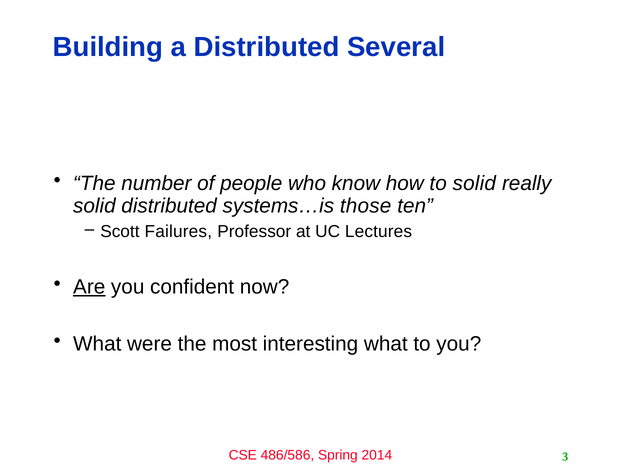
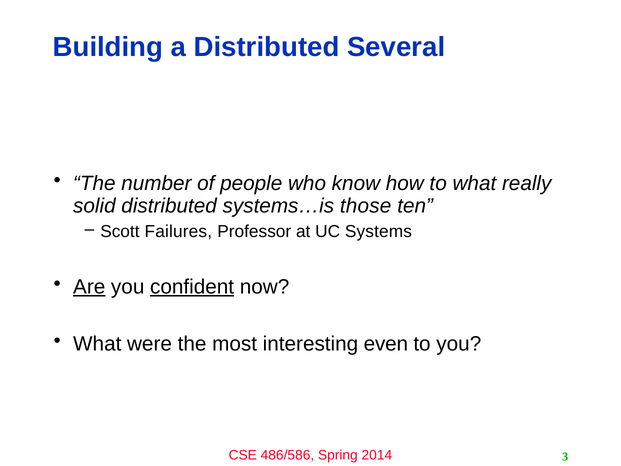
to solid: solid -> what
Lectures: Lectures -> Systems
confident underline: none -> present
interesting what: what -> even
